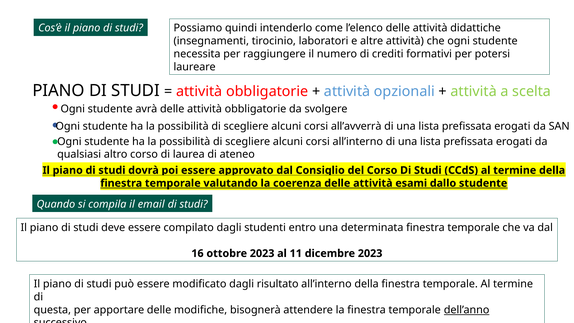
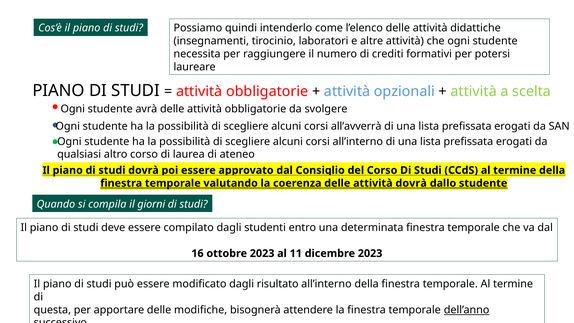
attività esami: esami -> dovrà
email: email -> giorni
